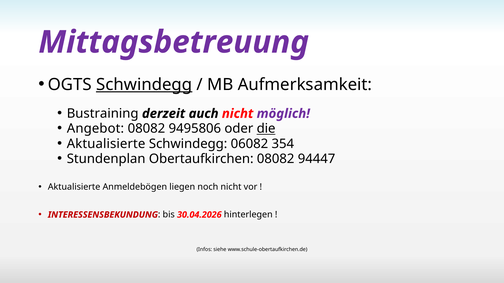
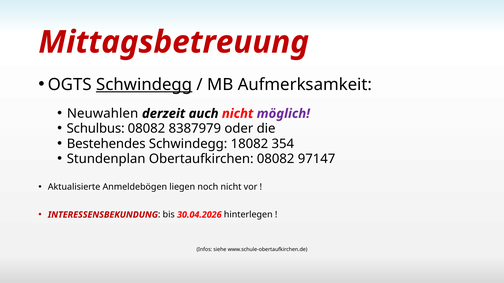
Mittagsbetreuung colour: purple -> red
Bustraining: Bustraining -> Neuwahlen
Angebot: Angebot -> Schulbus
9495806: 9495806 -> 8387979
die underline: present -> none
Aktualisierte at (106, 144): Aktualisierte -> Bestehendes
06082: 06082 -> 18082
94447: 94447 -> 97147
